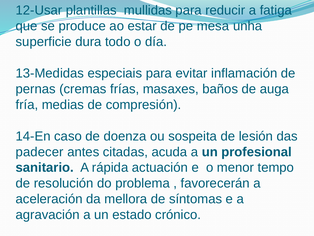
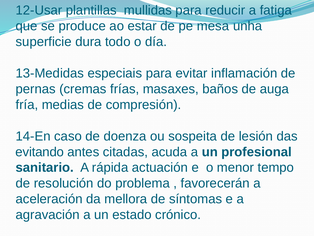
padecer: padecer -> evitando
